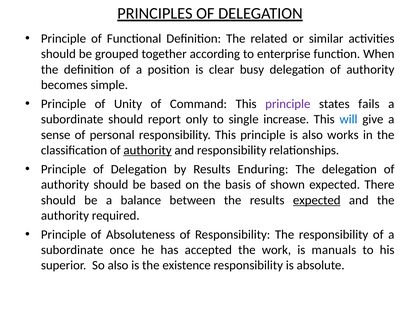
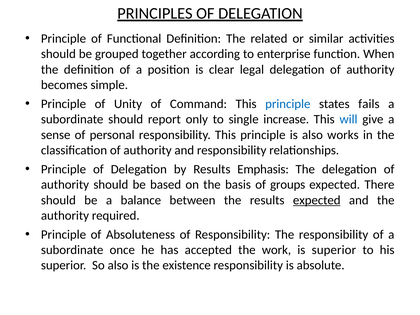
busy: busy -> legal
principle at (288, 104) colour: purple -> blue
authority at (148, 150) underline: present -> none
Enduring: Enduring -> Emphasis
shown: shown -> groups
is manuals: manuals -> superior
